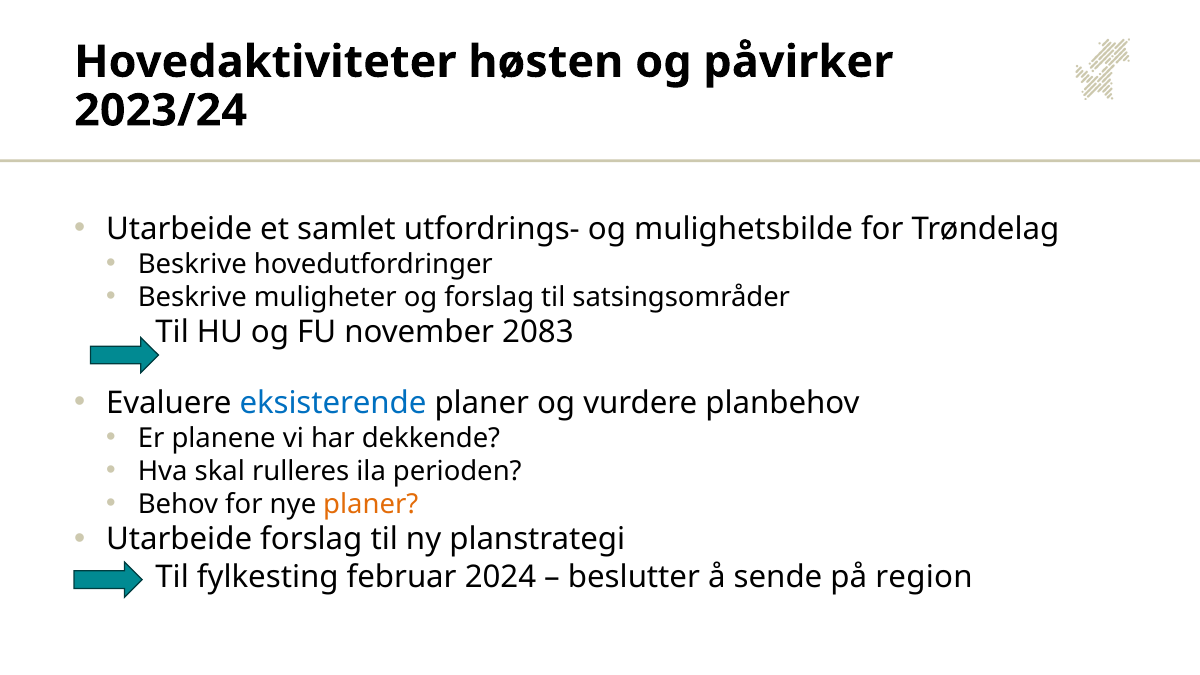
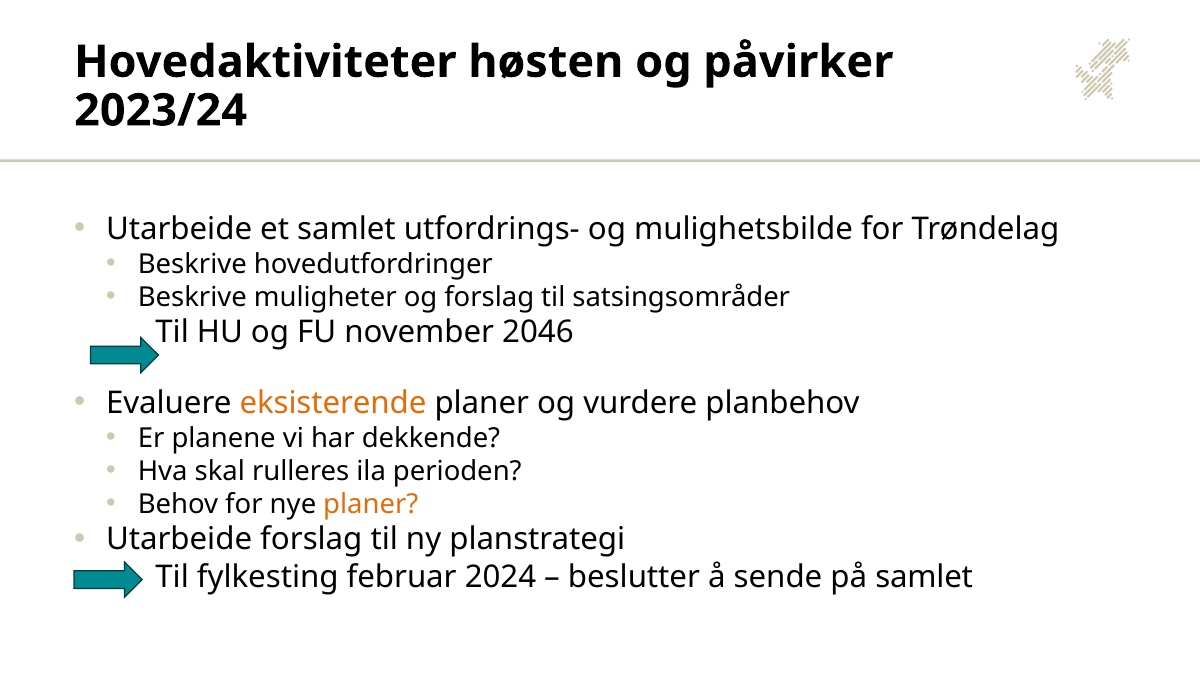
2083: 2083 -> 2046
eksisterende colour: blue -> orange
på region: region -> samlet
